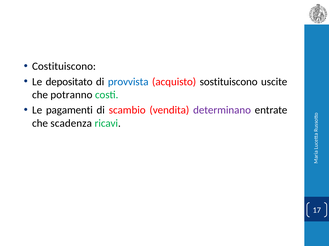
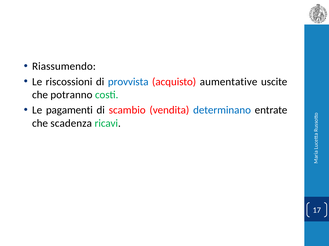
Costituiscono: Costituiscono -> Riassumendo
depositato: depositato -> riscossioni
sostituiscono: sostituiscono -> aumentative
determinano colour: purple -> blue
